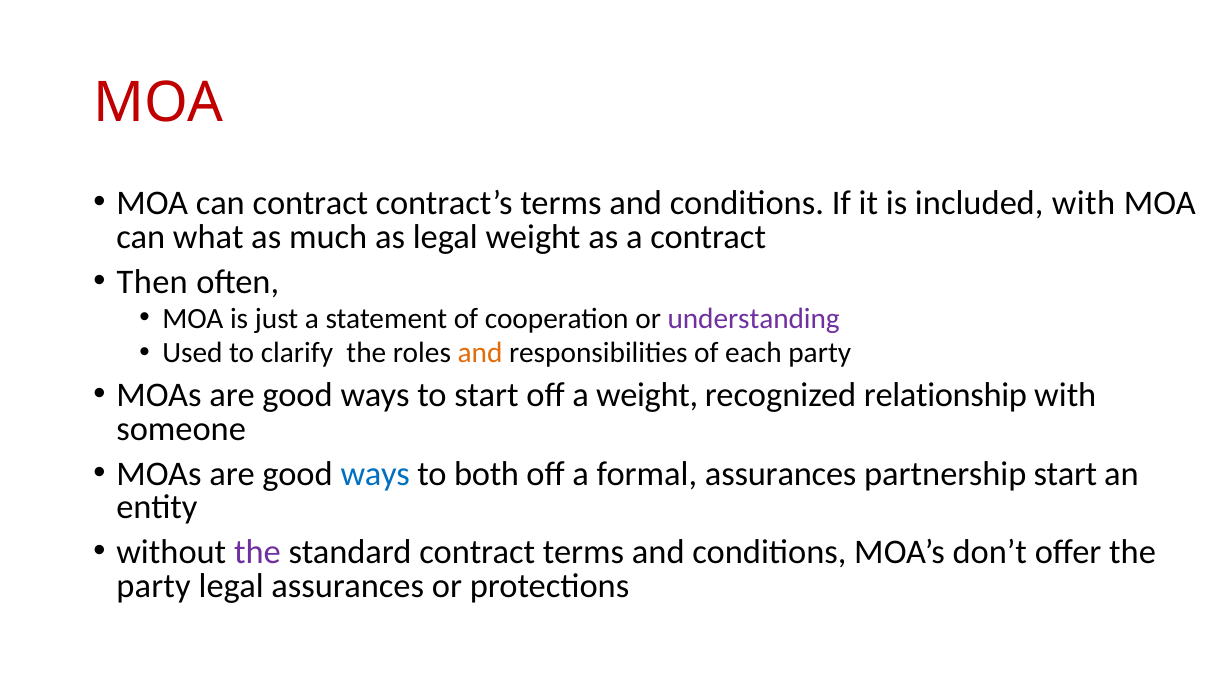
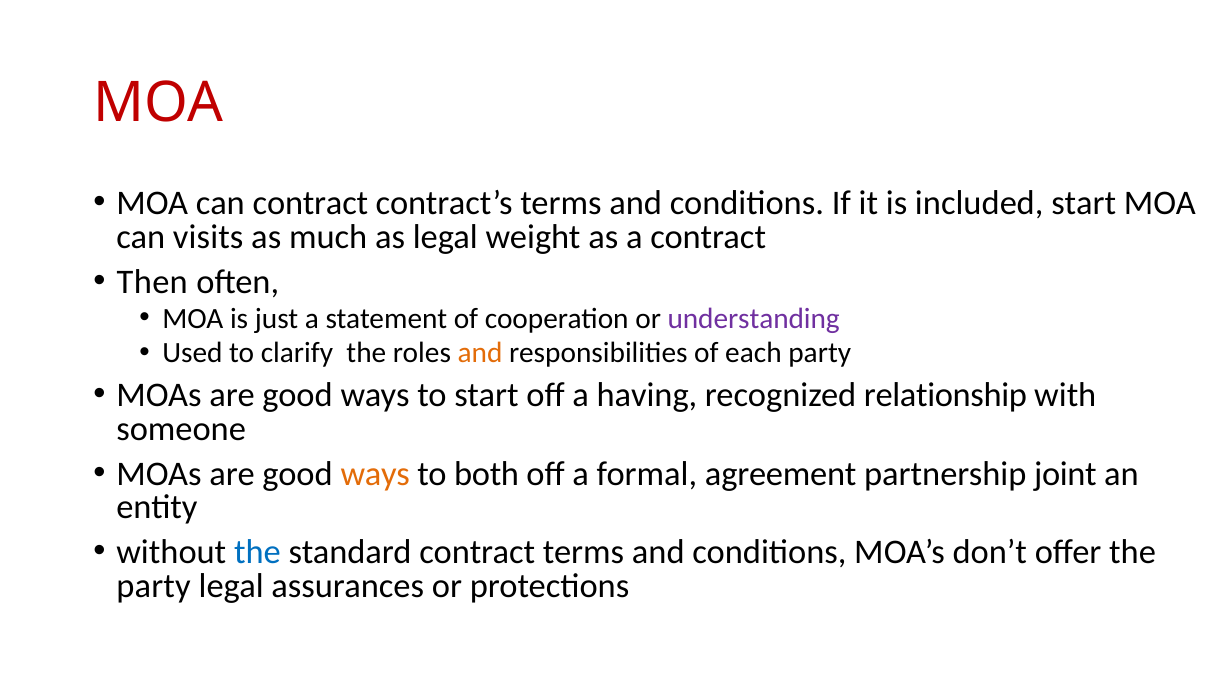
included with: with -> start
what: what -> visits
a weight: weight -> having
ways at (375, 474) colour: blue -> orange
formal assurances: assurances -> agreement
partnership start: start -> joint
the at (257, 552) colour: purple -> blue
